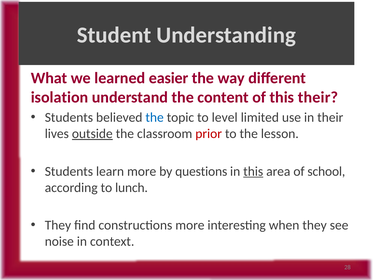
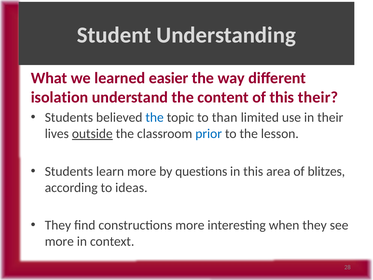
level: level -> than
prior colour: red -> blue
this at (253, 171) underline: present -> none
school: school -> blitzes
lunch: lunch -> ideas
noise at (59, 241): noise -> more
